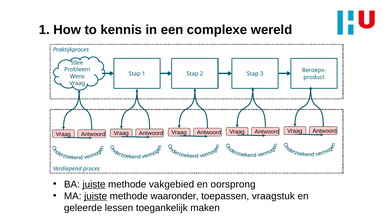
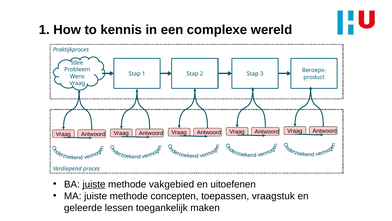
oorsprong: oorsprong -> uitoefenen
juiste at (96, 196) underline: present -> none
waaronder: waaronder -> concepten
